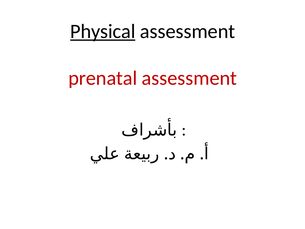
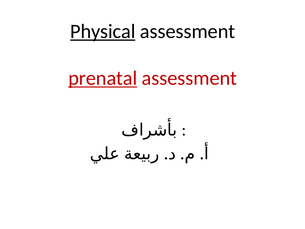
prenatal underline: none -> present
